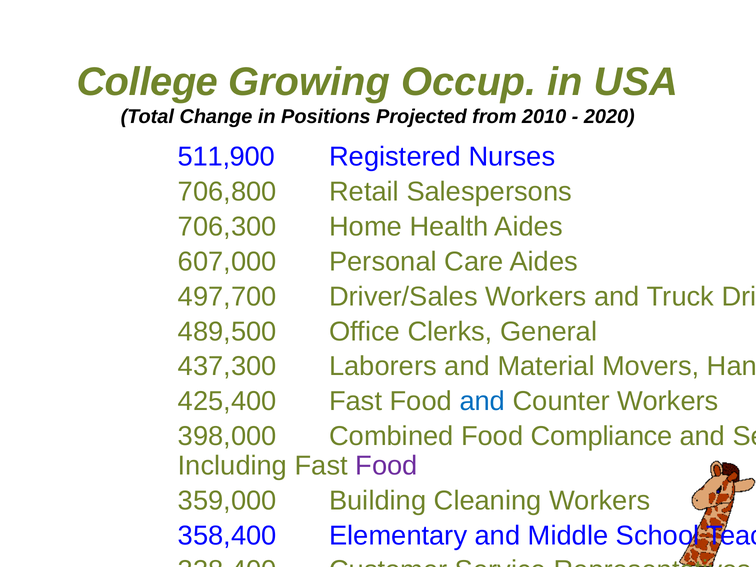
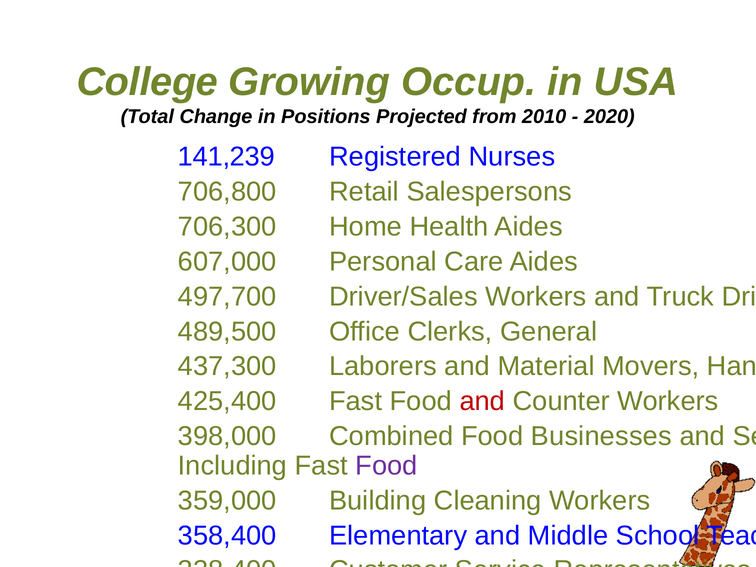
511,900: 511,900 -> 141,239
and at (482, 401) colour: blue -> red
Compliance: Compliance -> Businesses
